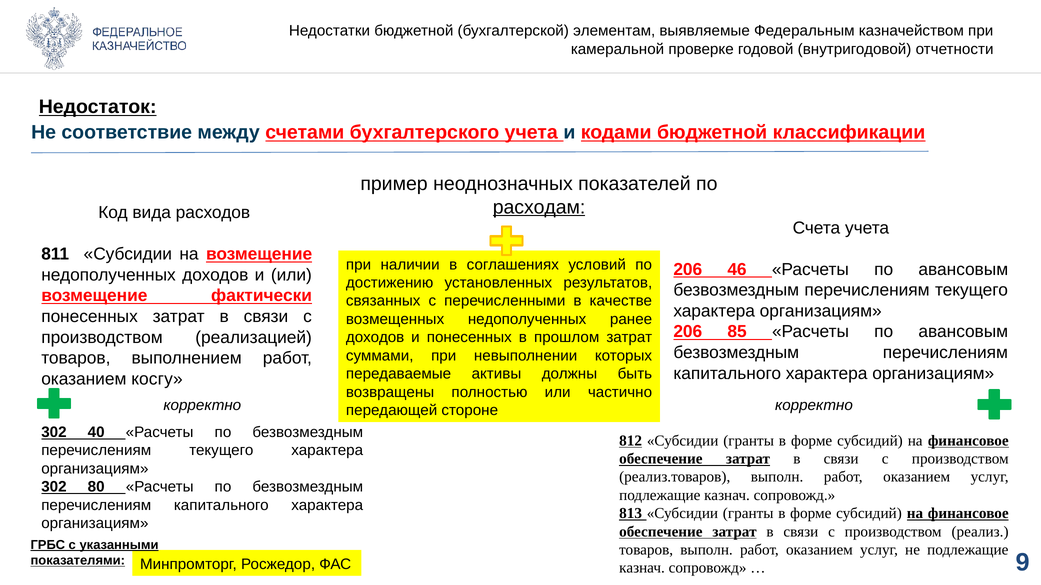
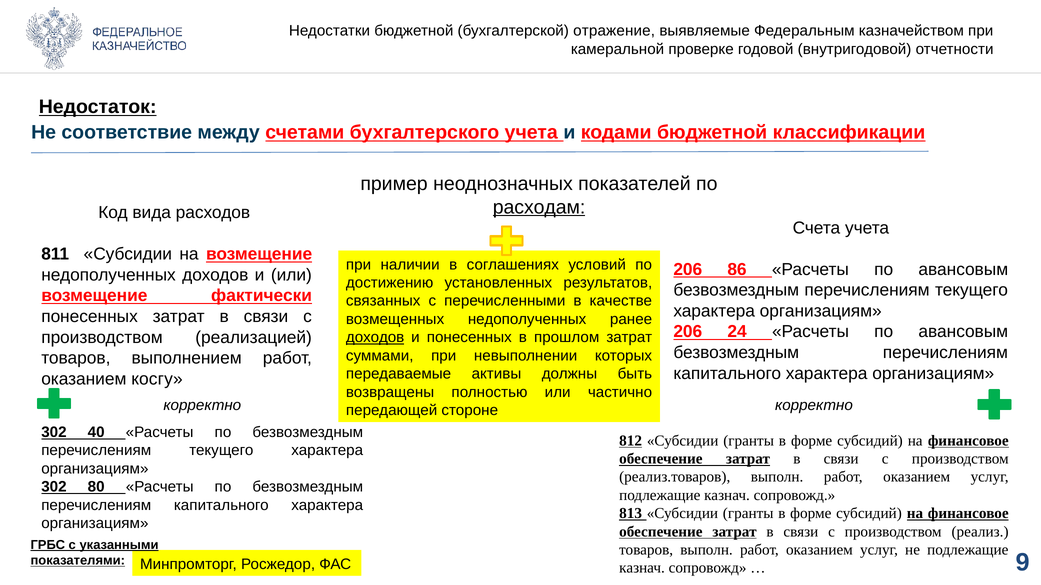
элементам: элементам -> отражение
46: 46 -> 86
85: 85 -> 24
доходов at (375, 338) underline: none -> present
